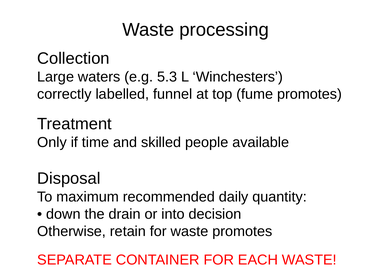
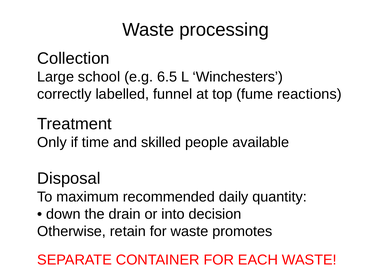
waters: waters -> school
5.3: 5.3 -> 6.5
fume promotes: promotes -> reactions
